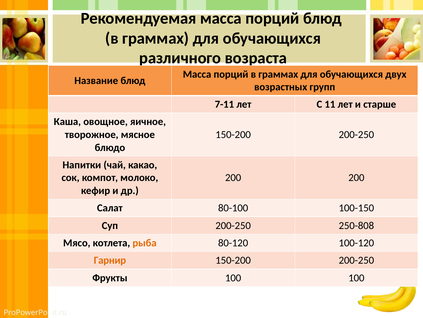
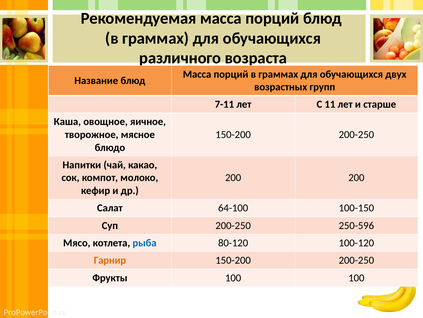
80-100: 80-100 -> 64-100
250-808: 250-808 -> 250-596
рыба colour: orange -> blue
